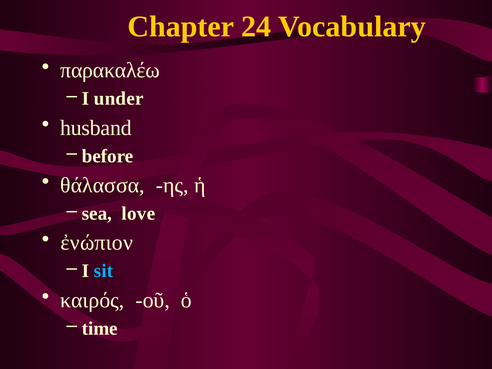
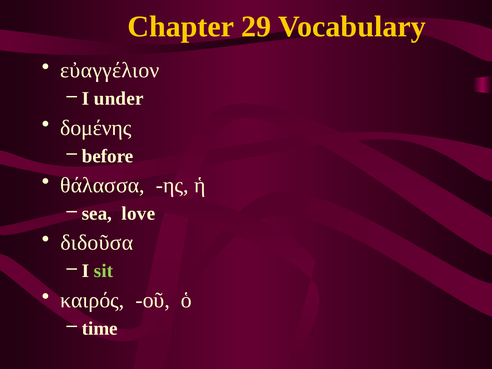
24: 24 -> 29
παρακαλέω: παρακαλέω -> εὐαγγέλιον
husband: husband -> δομένης
ἐνώπιον: ἐνώπιον -> διδοῦσα
sit colour: light blue -> light green
